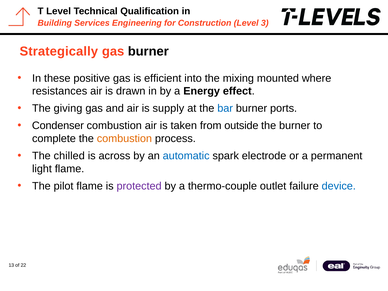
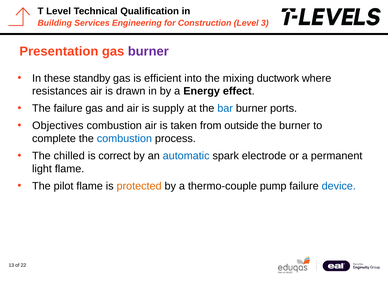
Strategically: Strategically -> Presentation
burner at (148, 51) colour: black -> purple
positive: positive -> standby
mounted: mounted -> ductwork
The giving: giving -> failure
Condenser: Condenser -> Objectives
combustion at (124, 139) colour: orange -> blue
across: across -> correct
protected colour: purple -> orange
outlet: outlet -> pump
